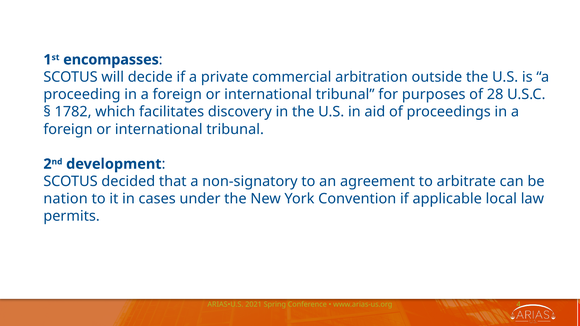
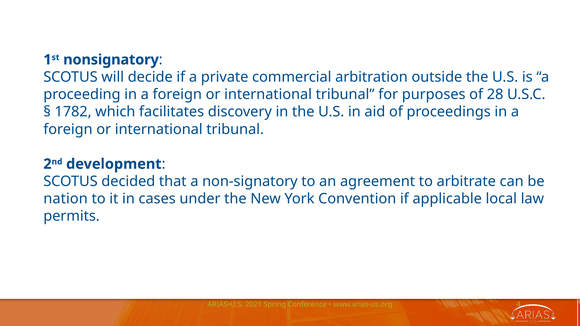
encompasses: encompasses -> nonsignatory
